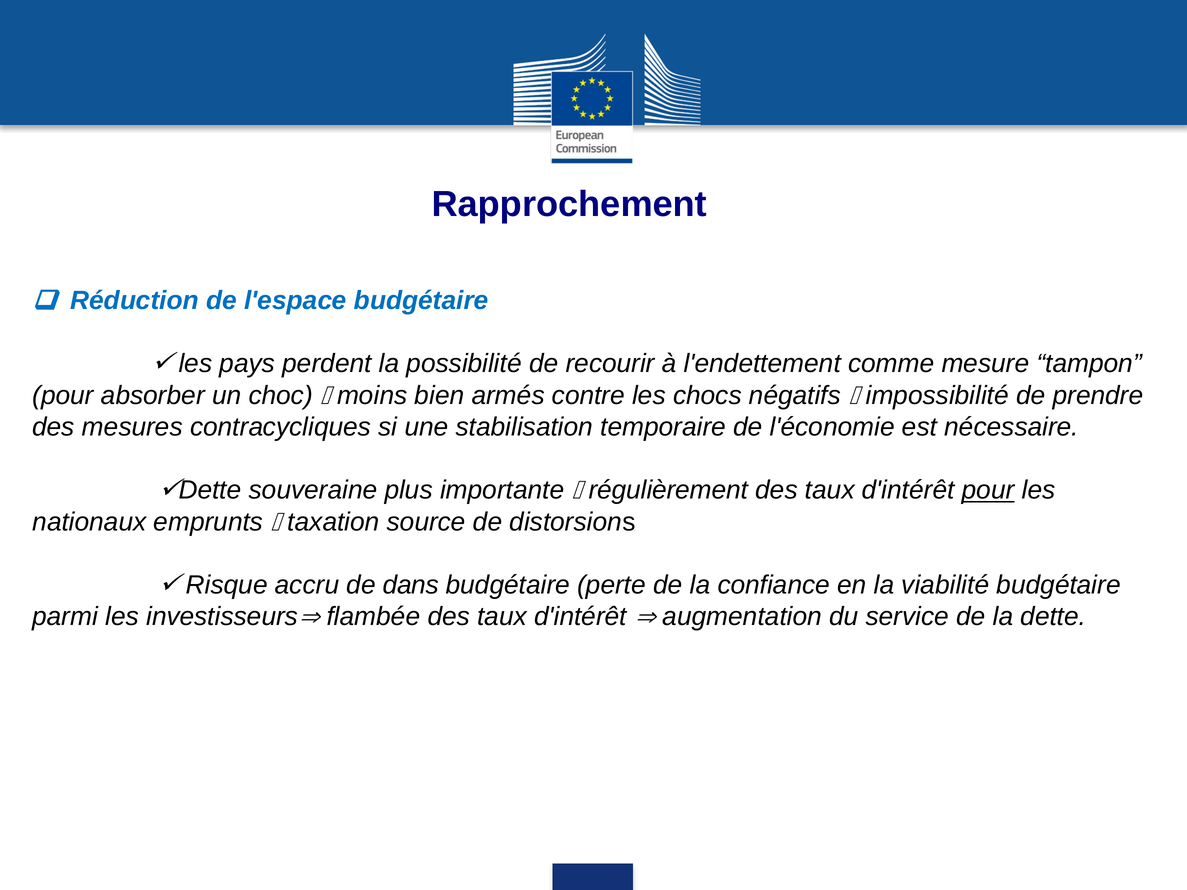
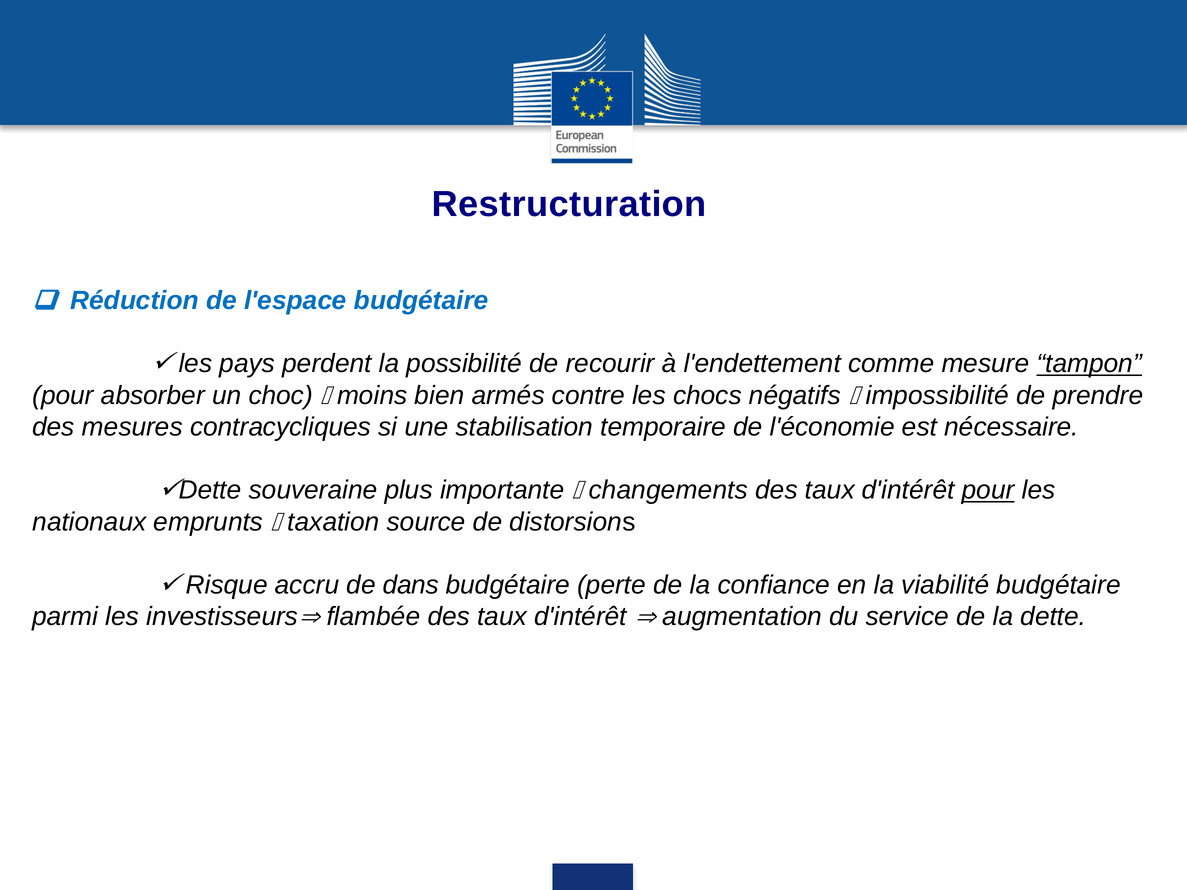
Rapprochement: Rapprochement -> Restructuration
tampon underline: none -> present
régulièrement: régulièrement -> changements
